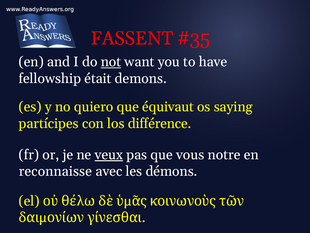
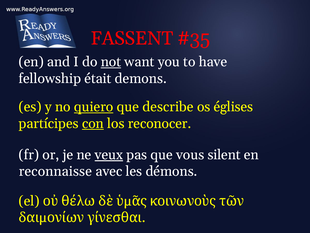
quiero underline: none -> present
équivaut: équivaut -> describe
saying: saying -> églises
con underline: none -> present
différence: différence -> reconocer
notre: notre -> silent
